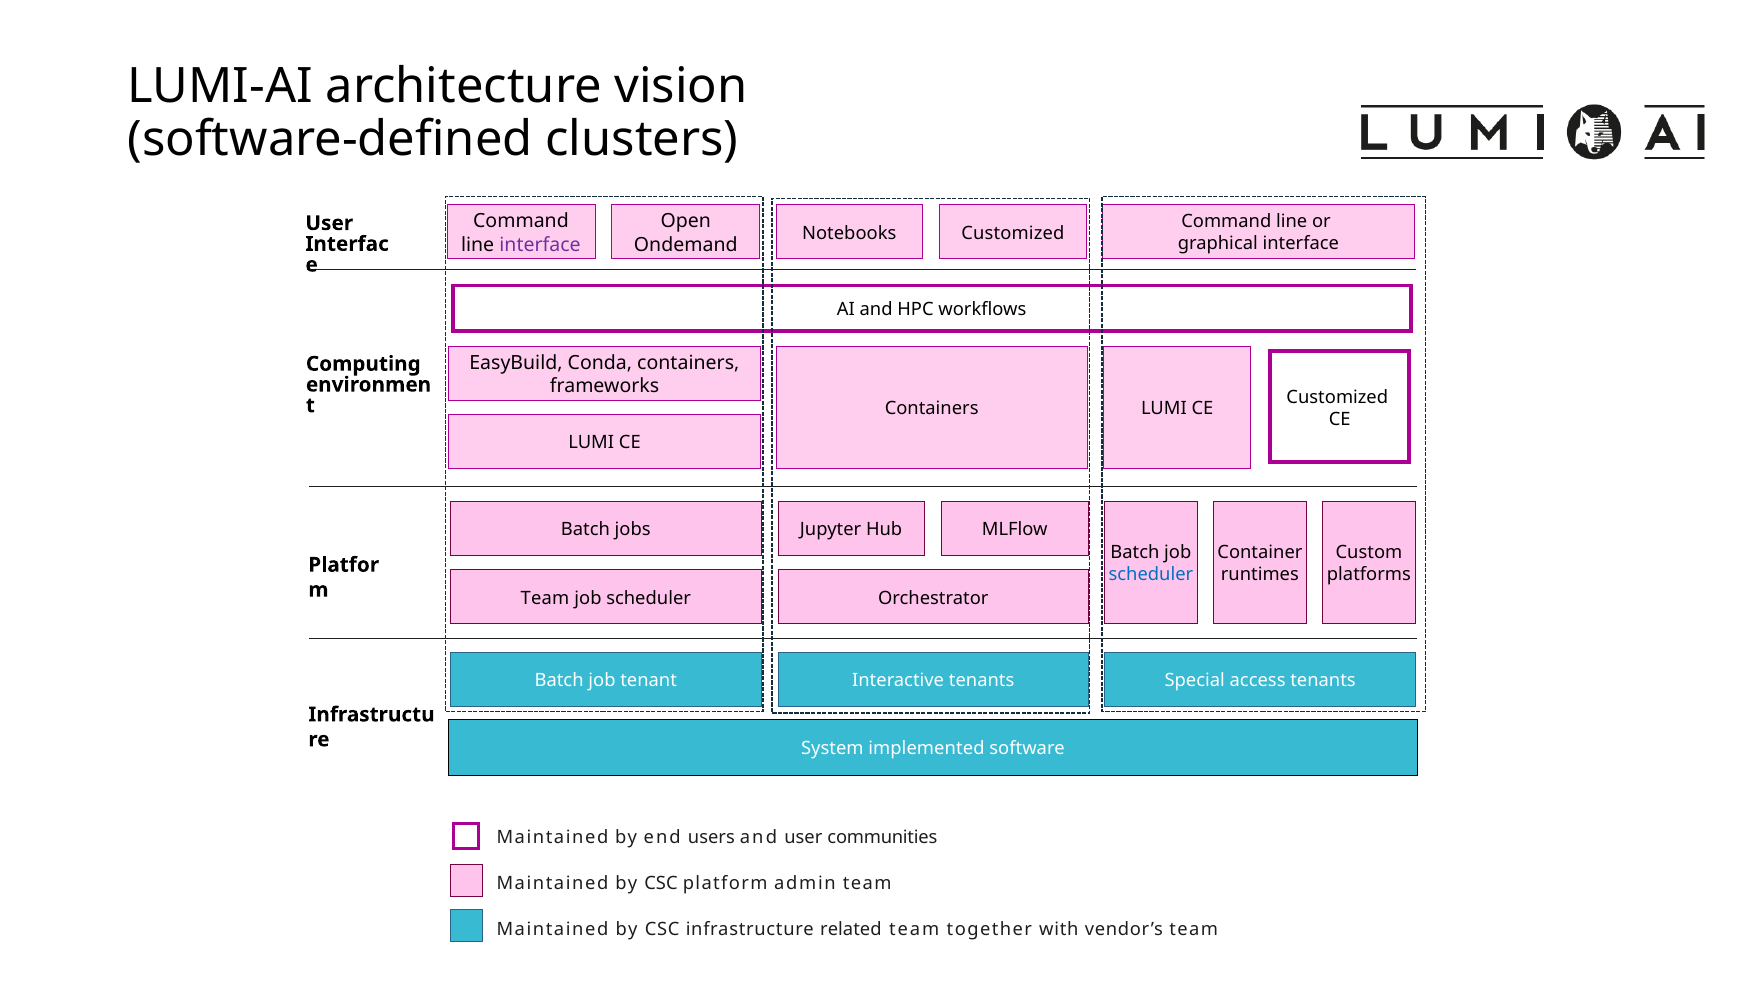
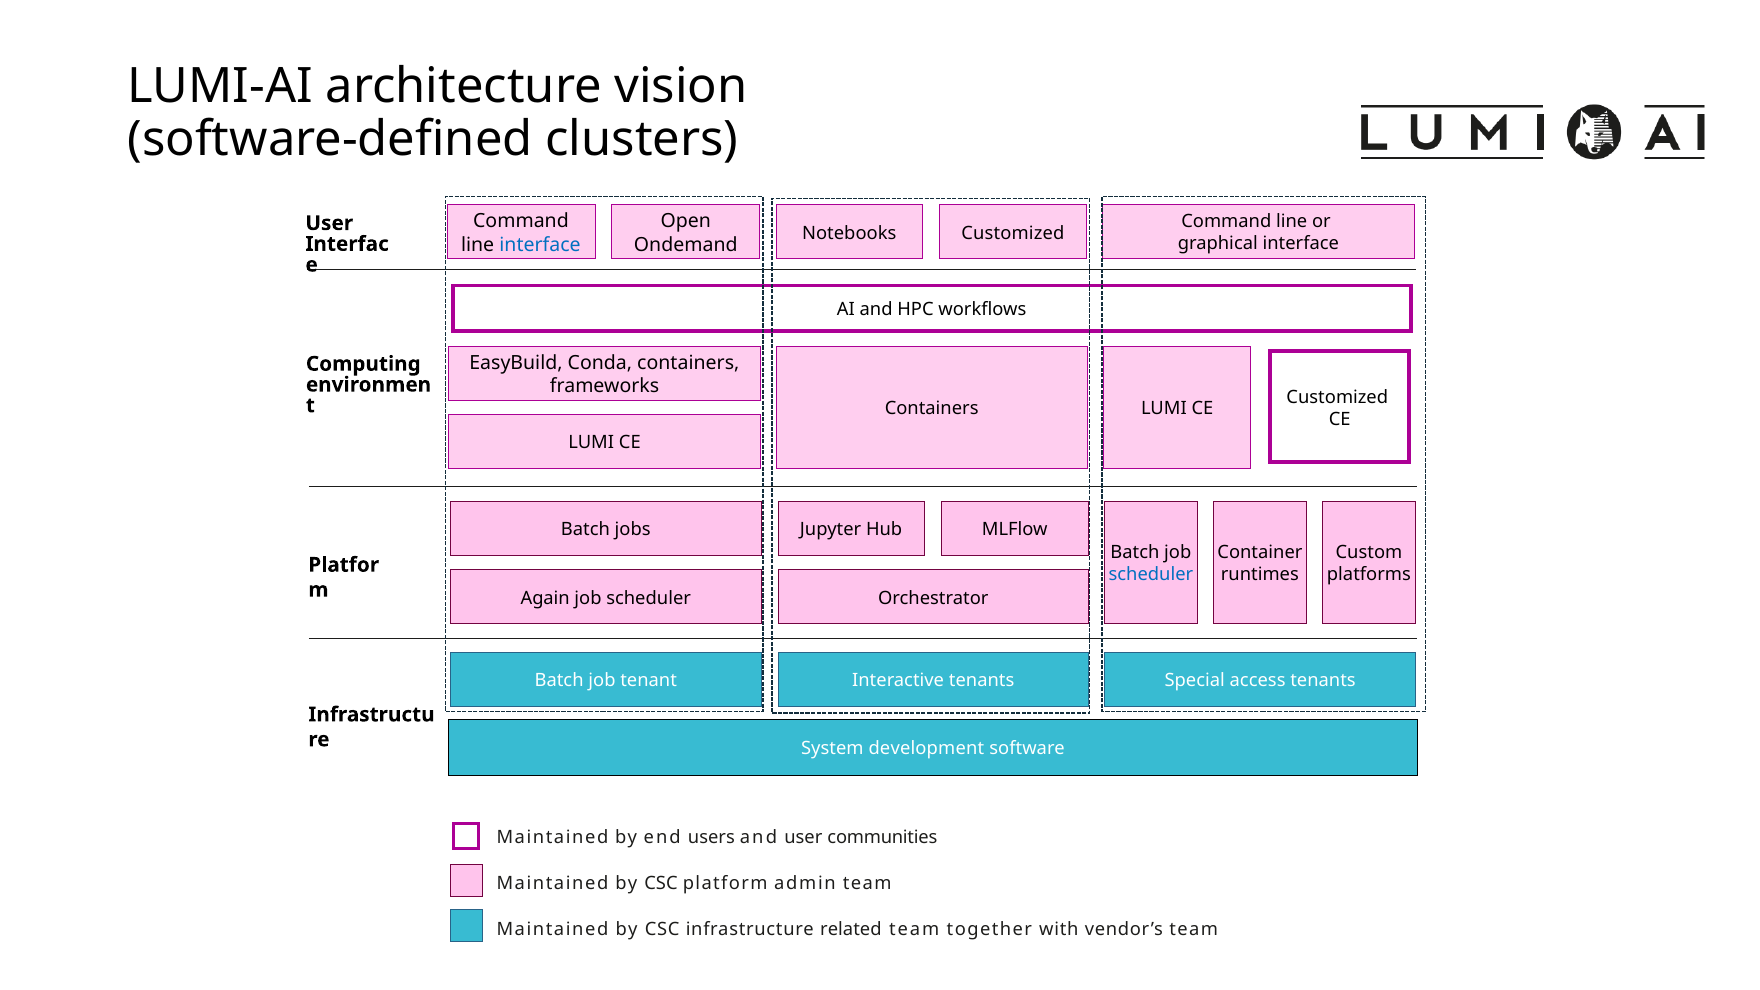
interface at (540, 245) colour: purple -> blue
Team at (545, 598): Team -> Again
implemented: implemented -> development
